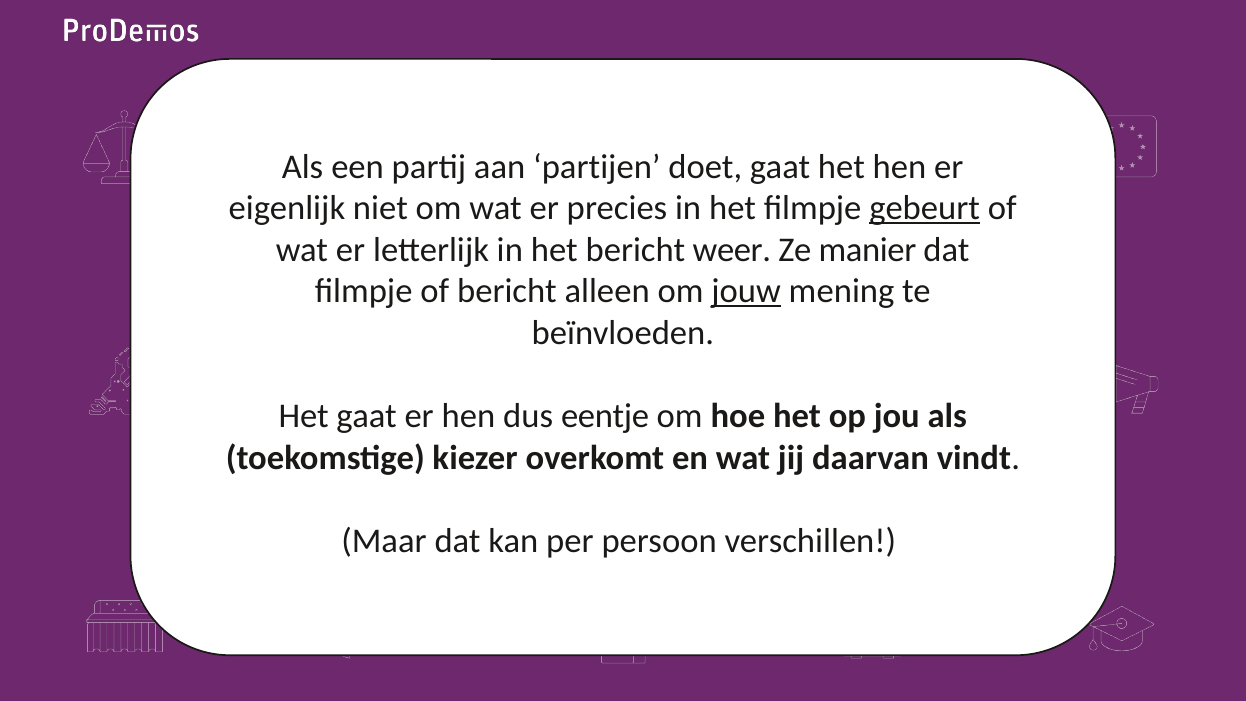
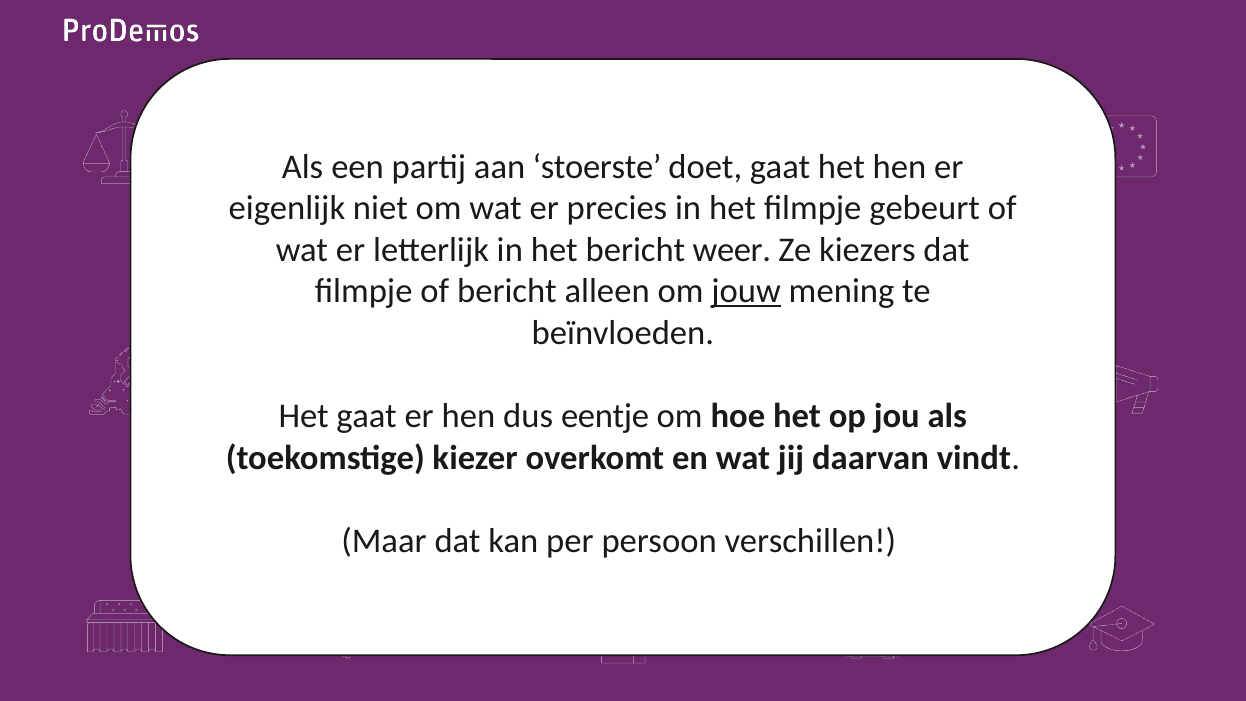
partijen: partijen -> stoerste
gebeurt underline: present -> none
manier: manier -> kiezers
